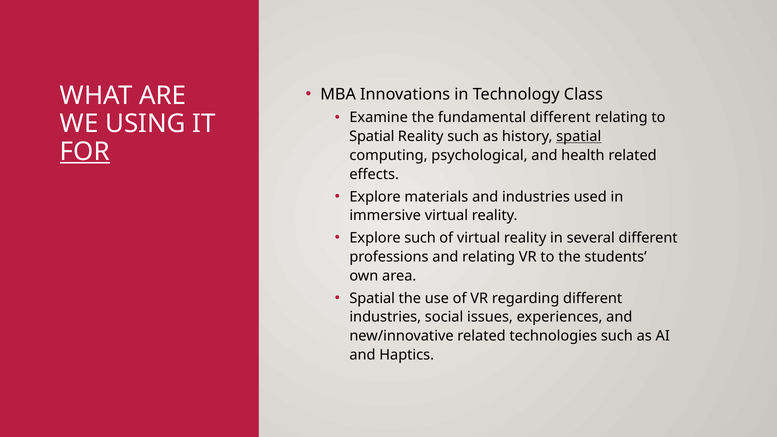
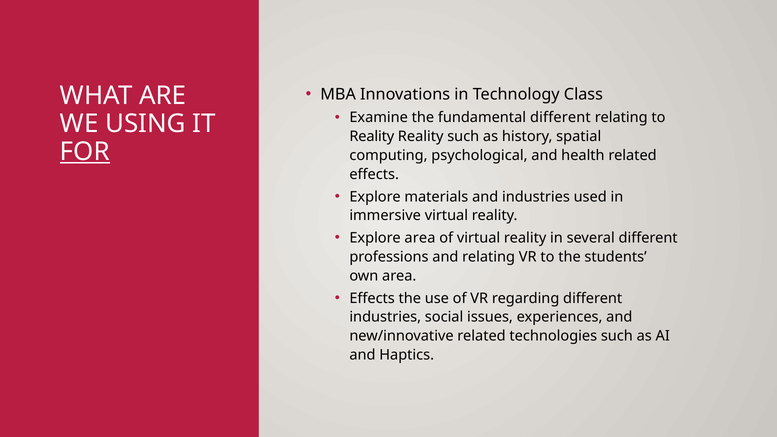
Spatial at (372, 137): Spatial -> Reality
spatial at (579, 137) underline: present -> none
Explore such: such -> area
Spatial at (372, 298): Spatial -> Effects
